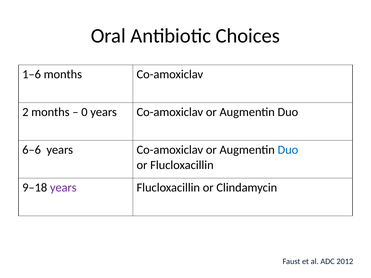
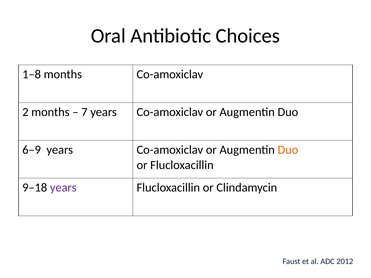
1–6: 1–6 -> 1–8
0: 0 -> 7
6–6: 6–6 -> 6–9
Duo at (288, 150) colour: blue -> orange
